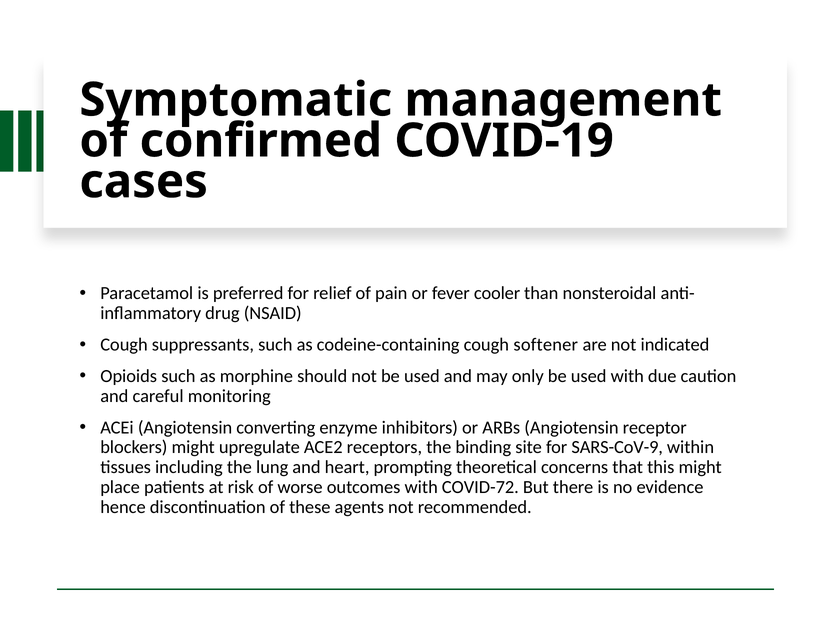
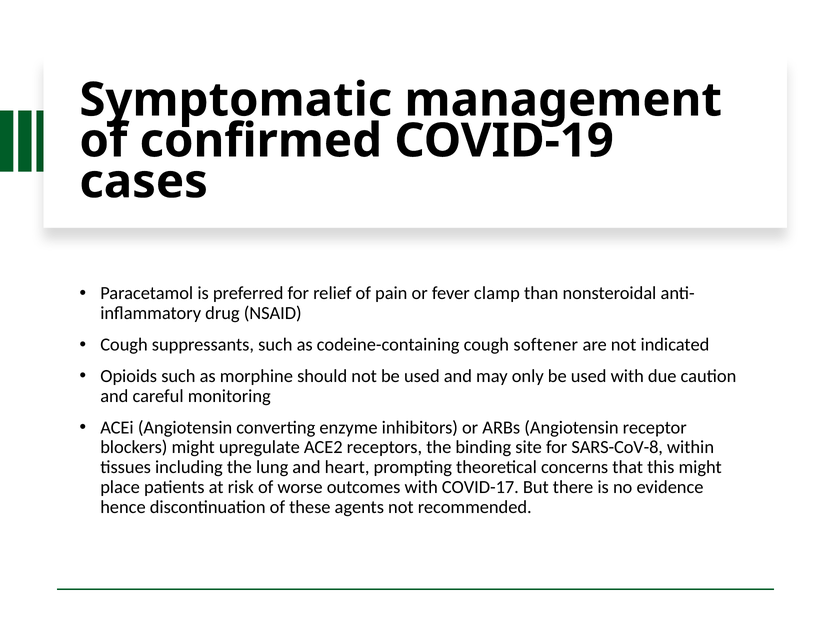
cooler: cooler -> clamp
SARS-CoV-9: SARS-CoV-9 -> SARS-CoV-8
COVID-72: COVID-72 -> COVID-17
